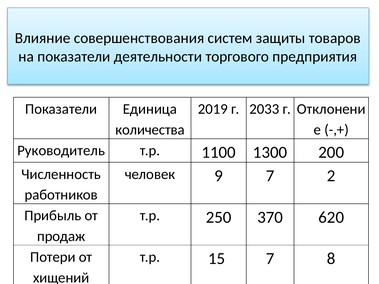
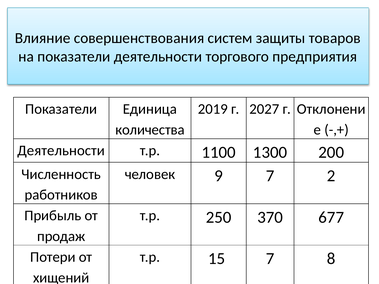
2033: 2033 -> 2027
Руководитель at (61, 151): Руководитель -> Деятельности
620: 620 -> 677
